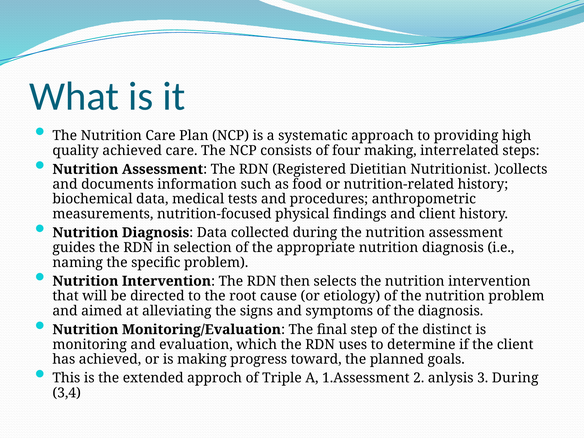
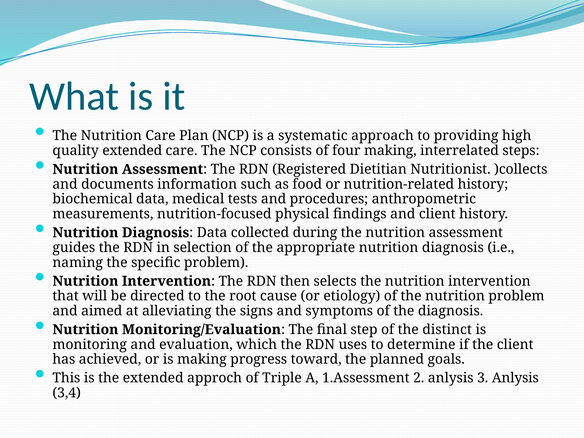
quality achieved: achieved -> extended
3 During: During -> Anlysis
